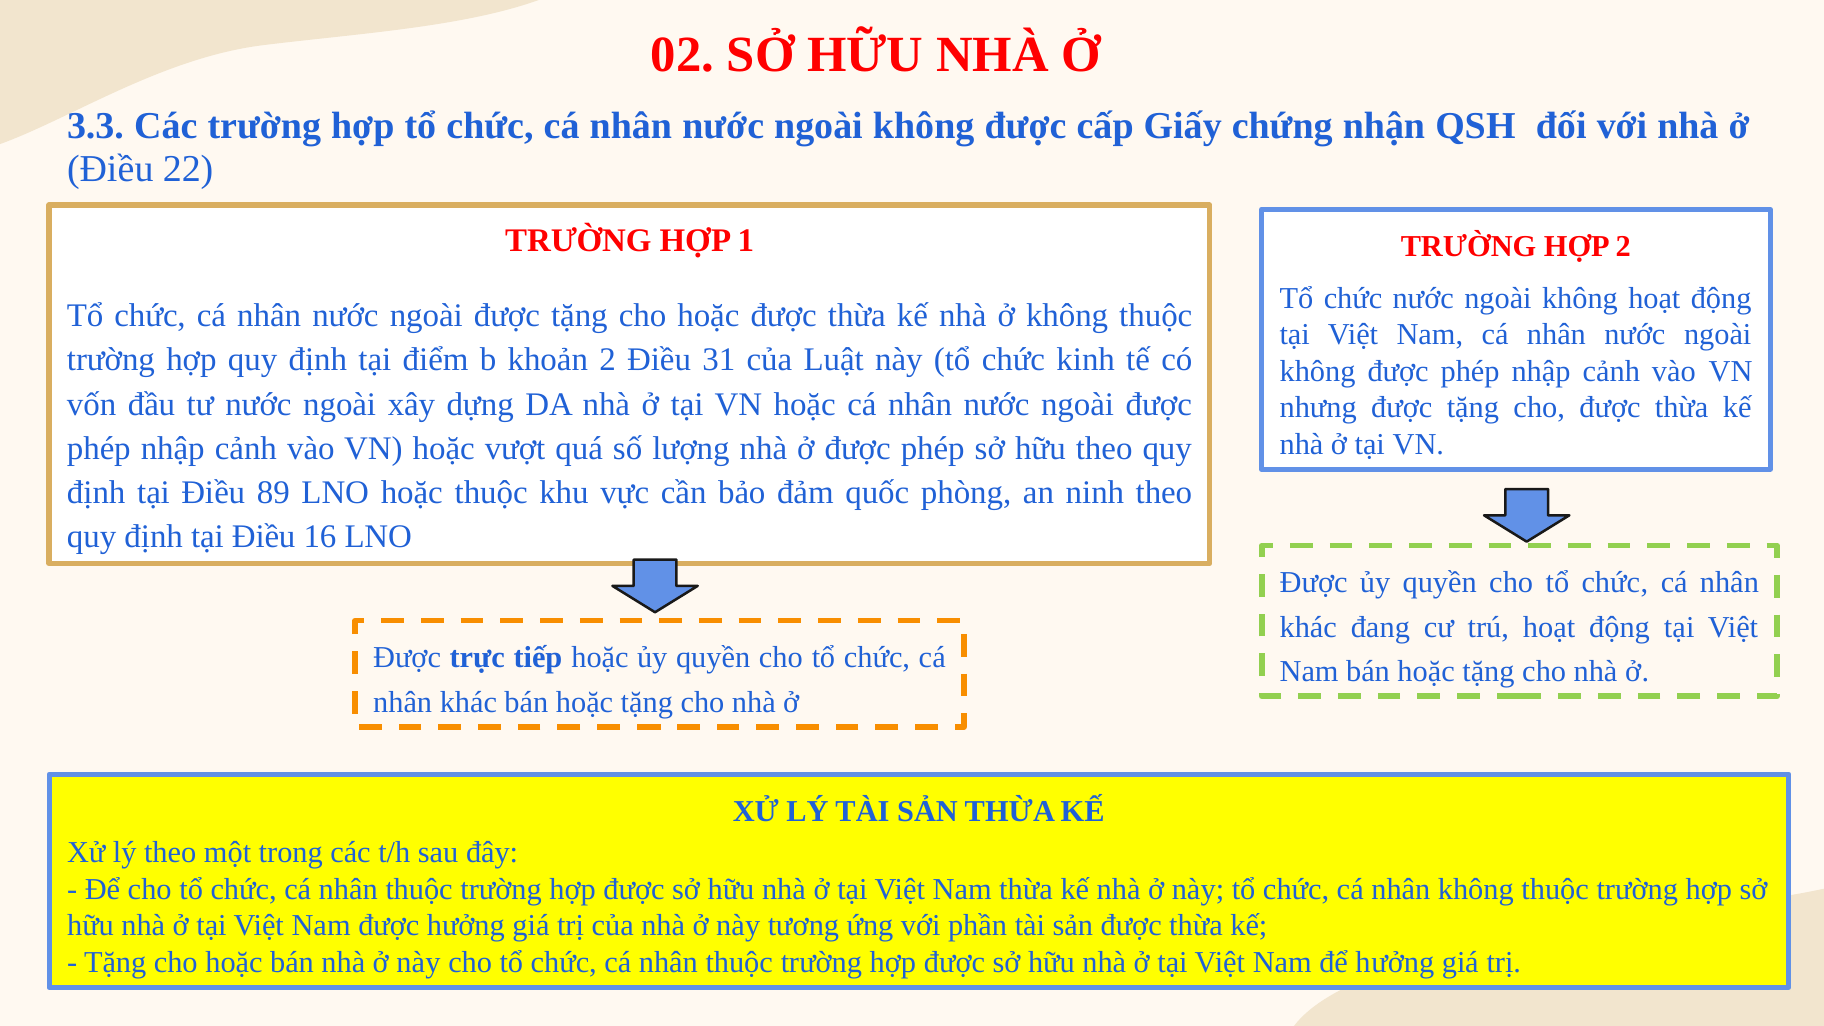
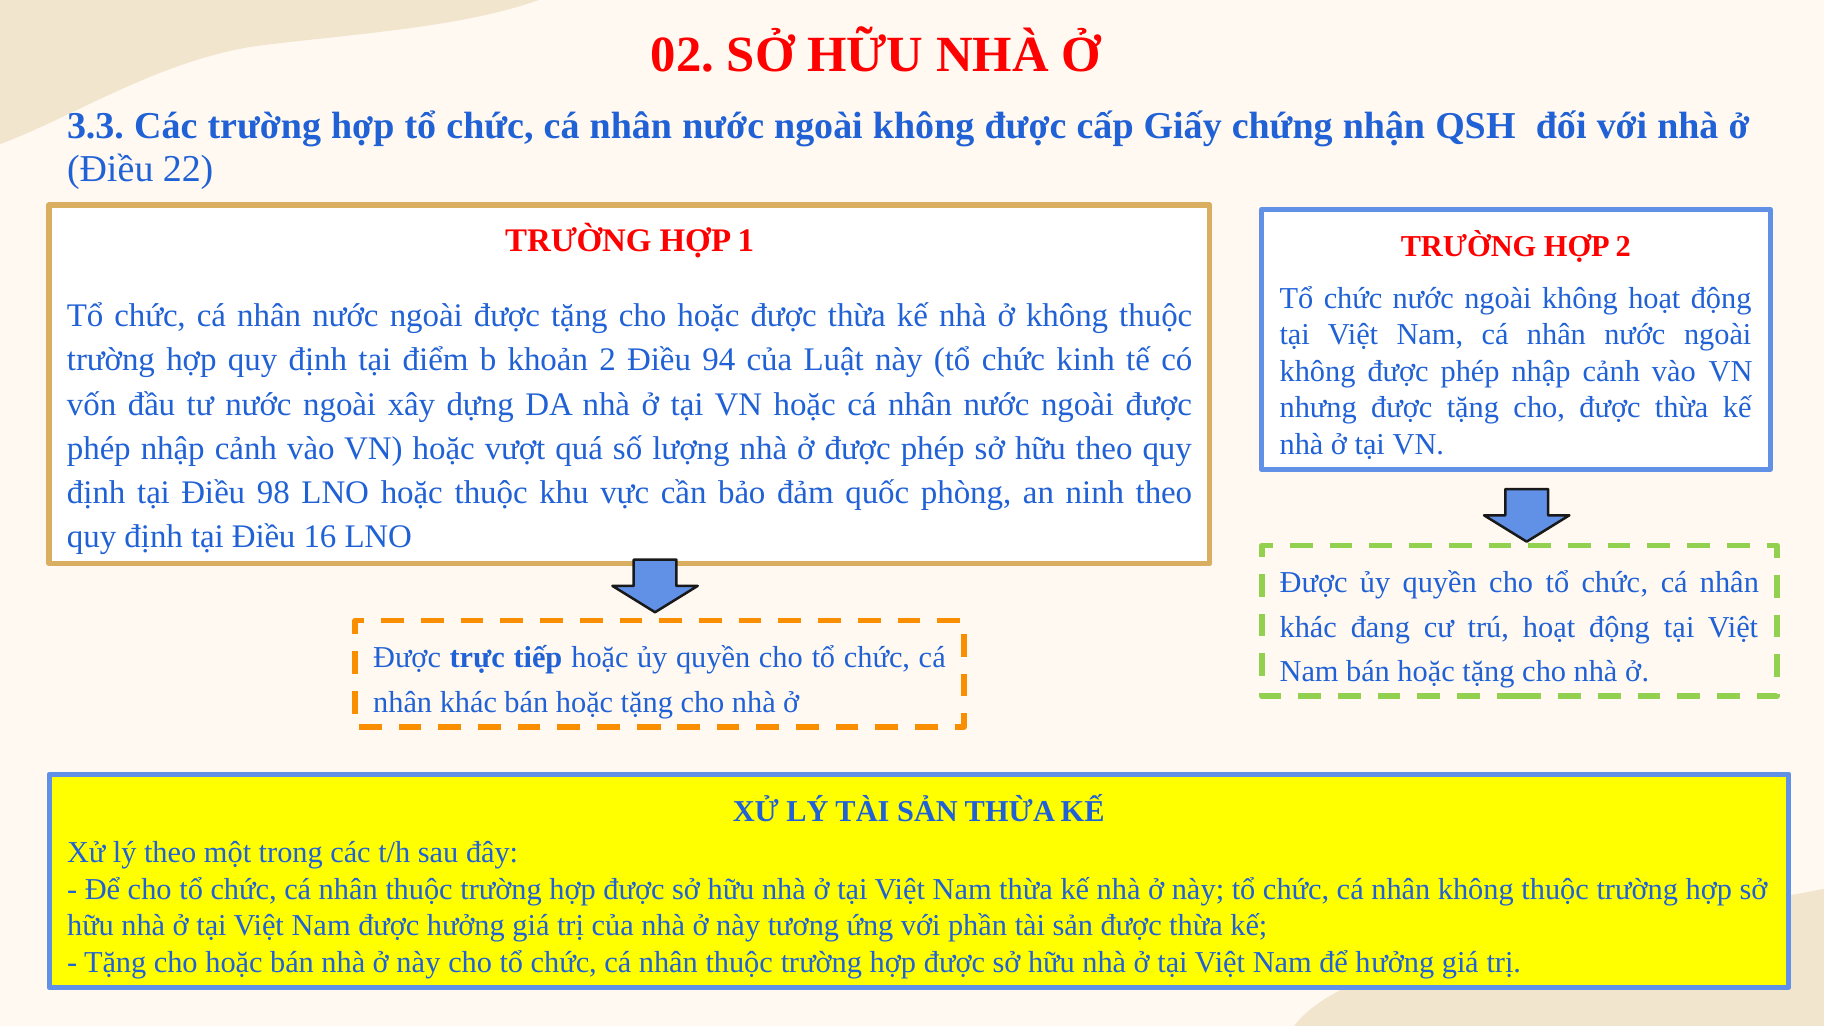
31: 31 -> 94
89: 89 -> 98
